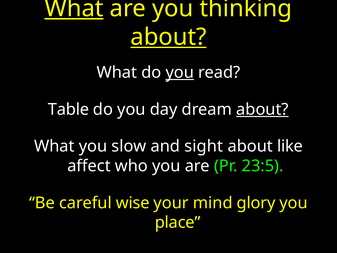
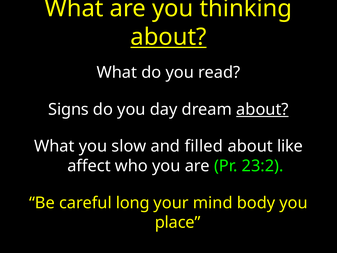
What at (74, 8) underline: present -> none
you at (180, 72) underline: present -> none
Table: Table -> Signs
sight: sight -> filled
23:5: 23:5 -> 23:2
wise: wise -> long
glory: glory -> body
